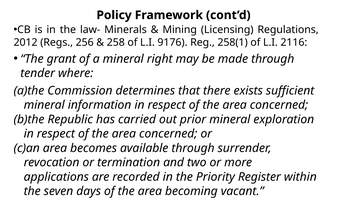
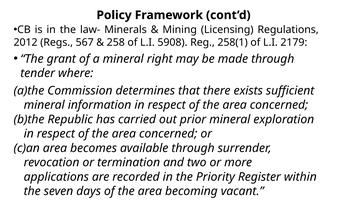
256: 256 -> 567
9176: 9176 -> 5908
2116: 2116 -> 2179
